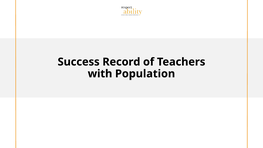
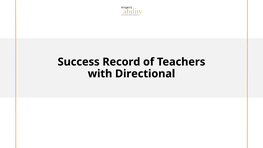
Population: Population -> Directional
